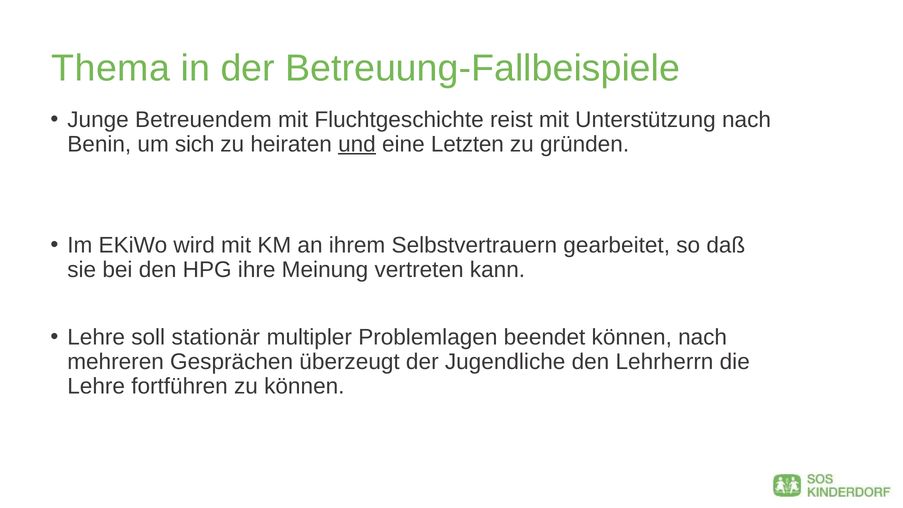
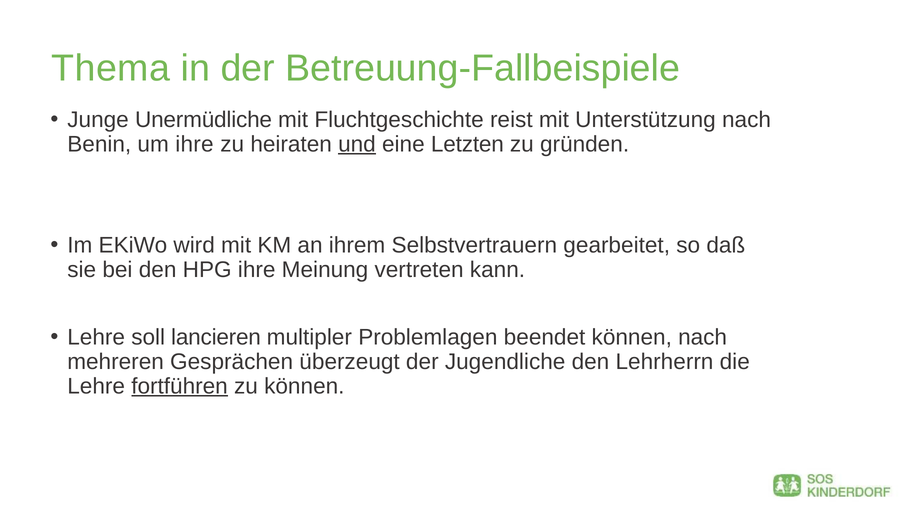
Betreuendem: Betreuendem -> Unermüdliche
um sich: sich -> ihre
stationär: stationär -> lancieren
fortführen underline: none -> present
